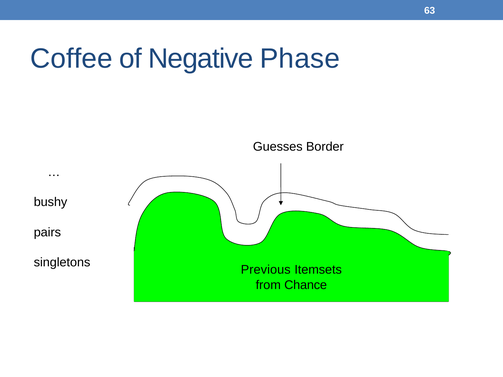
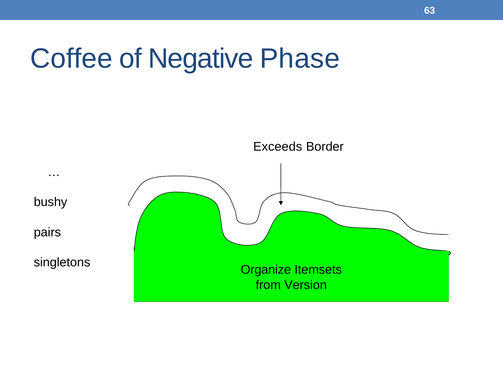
Guesses: Guesses -> Exceeds
Previous: Previous -> Organize
Chance: Chance -> Version
